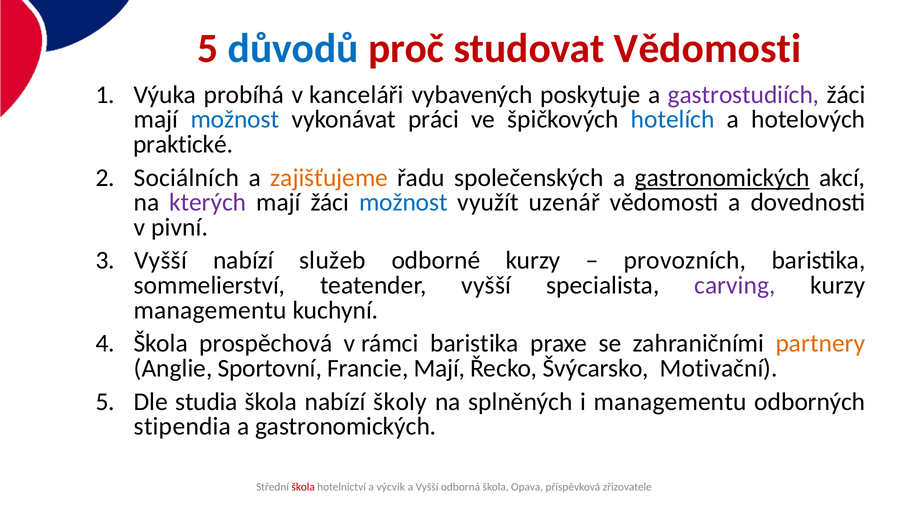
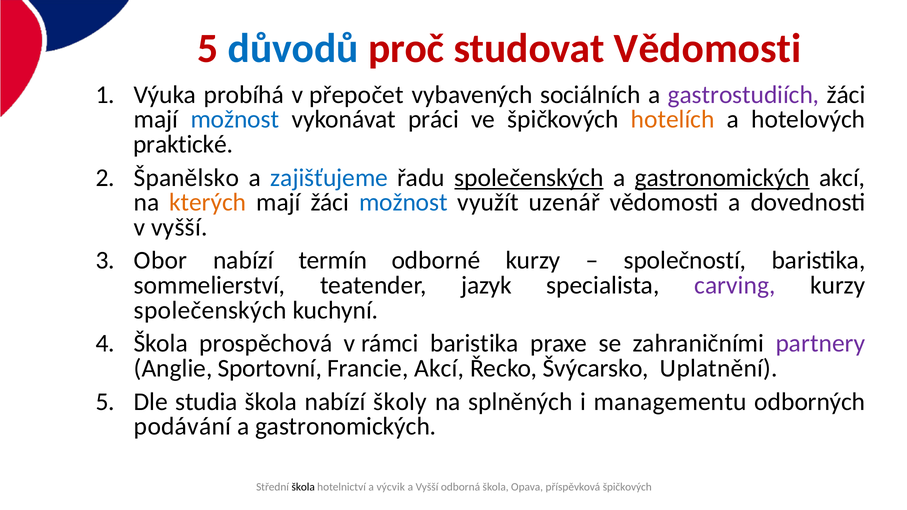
kanceláři: kanceláři -> přepočet
poskytuje: poskytuje -> sociálních
hotelích colour: blue -> orange
Sociálních: Sociálních -> Španělsko
zajišťujeme colour: orange -> blue
společenských at (529, 178) underline: none -> present
kterých colour: purple -> orange
v pivní: pivní -> vyšší
Vyšší at (161, 261): Vyšší -> Obor
služeb: služeb -> termín
provozních: provozních -> společností
teatender vyšší: vyšší -> jazyk
managementu at (210, 310): managementu -> společenských
partnery colour: orange -> purple
Francie Mají: Mají -> Akcí
Motivační: Motivační -> Uplatnění
stipendia: stipendia -> podávání
škola at (303, 487) colour: red -> black
příspěvková zřizovatele: zřizovatele -> špičkových
